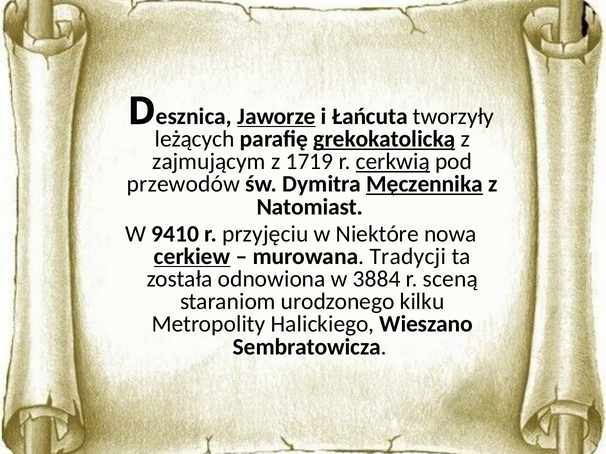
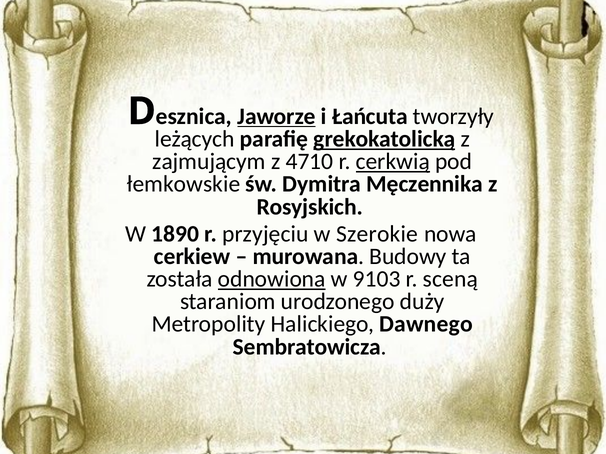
1719: 1719 -> 4710
przewodów: przewodów -> łemkowskie
Męczennika underline: present -> none
Natomiast: Natomiast -> Rosyjskich
9410: 9410 -> 1890
Niektóre: Niektóre -> Szerokie
cerkiew underline: present -> none
Tradycji: Tradycji -> Budowy
odnowiona underline: none -> present
3884: 3884 -> 9103
kilku: kilku -> duży
Wieszano: Wieszano -> Dawnego
